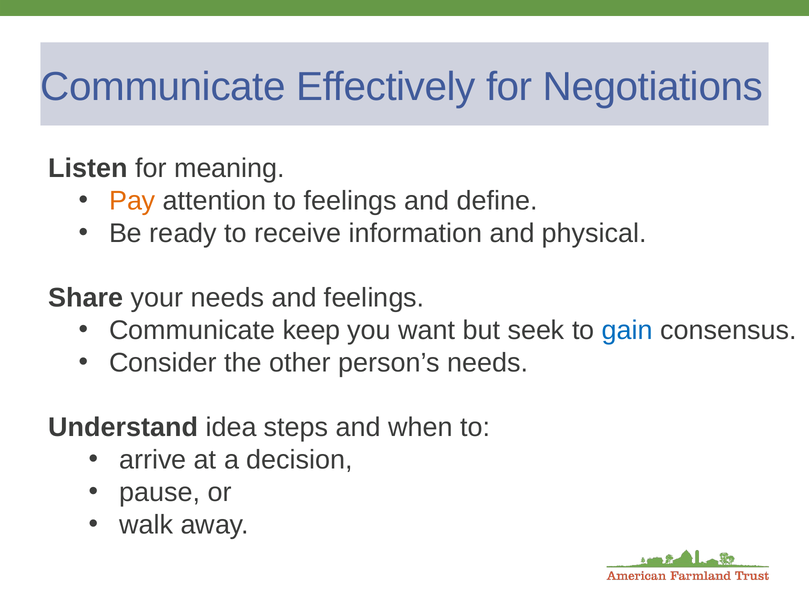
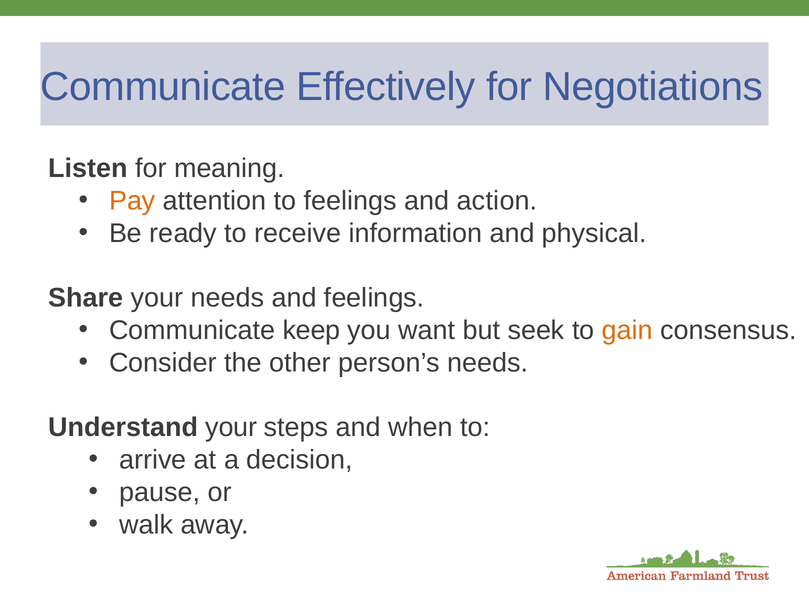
define: define -> action
gain colour: blue -> orange
Understand idea: idea -> your
